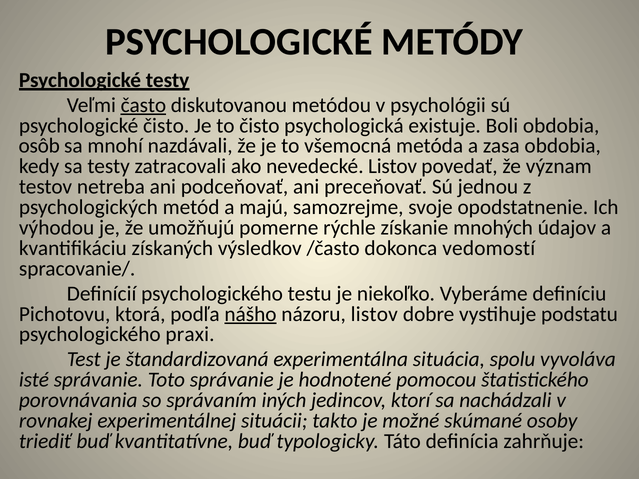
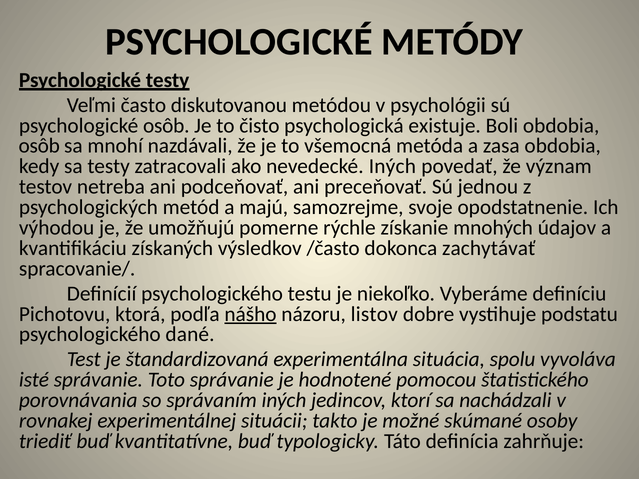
často underline: present -> none
psychologické čisto: čisto -> osôb
nevedecké Listov: Listov -> Iných
vedomostí: vedomostí -> zachytávať
praxi: praxi -> dané
